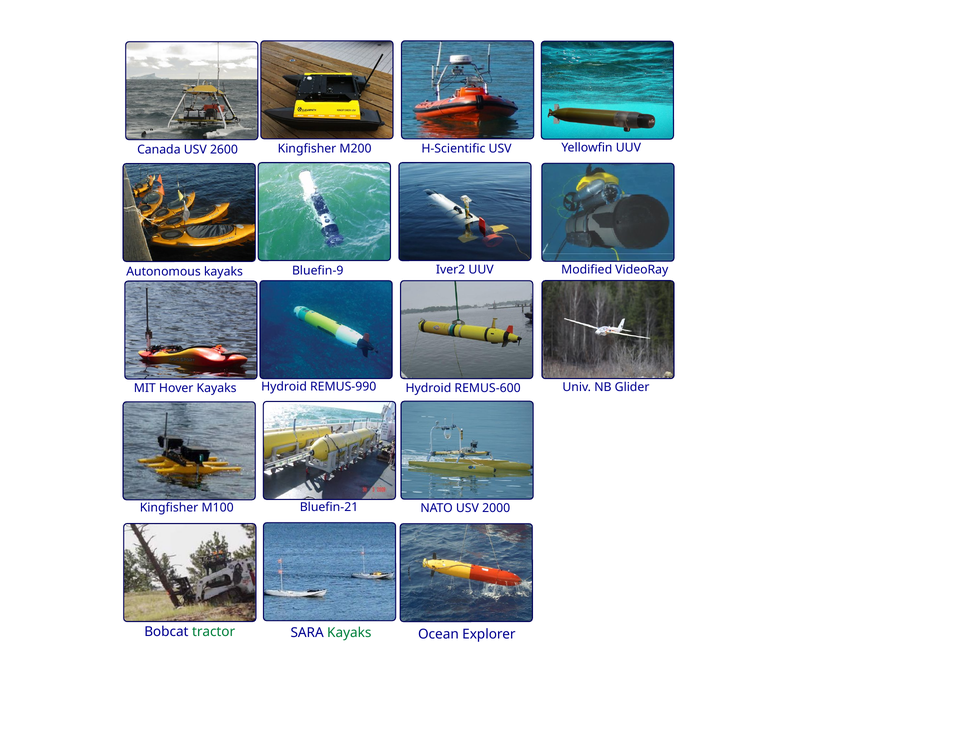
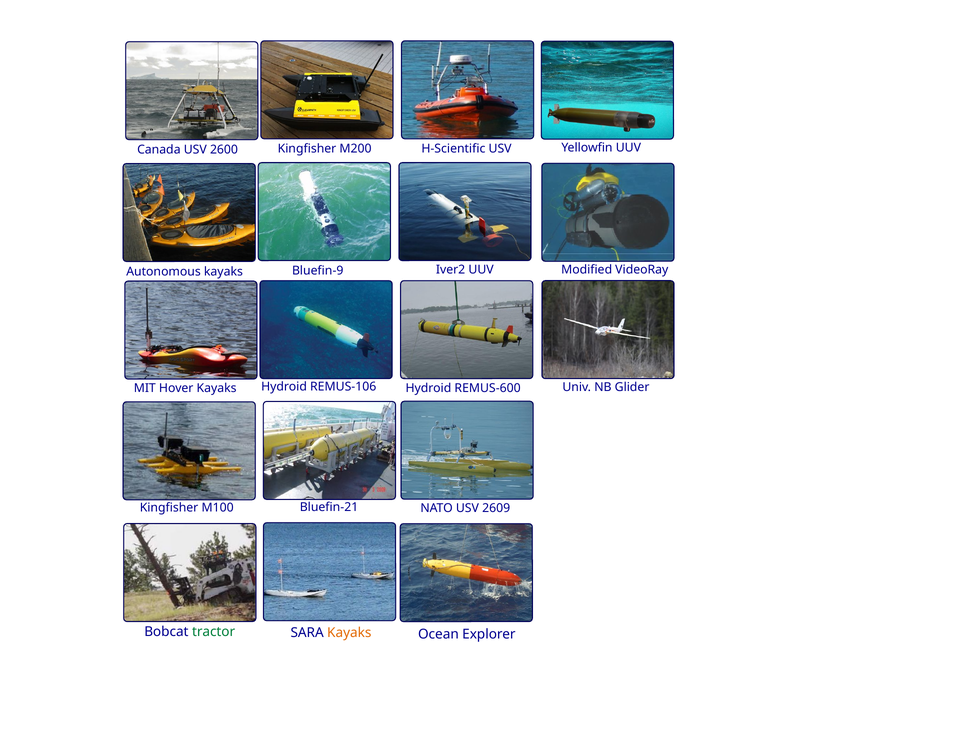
REMUS-990: REMUS-990 -> REMUS-106
2000: 2000 -> 2609
Kayaks at (349, 632) colour: green -> orange
